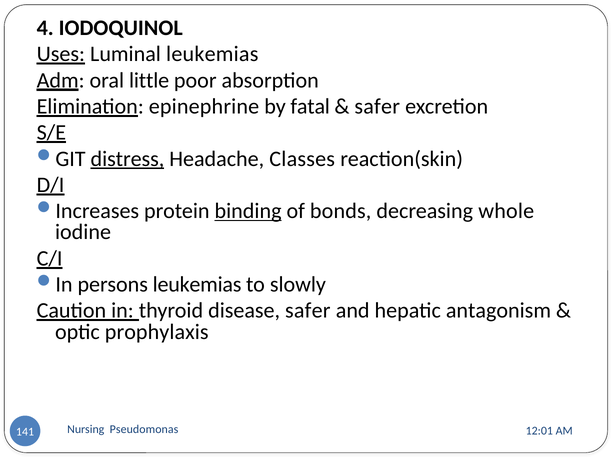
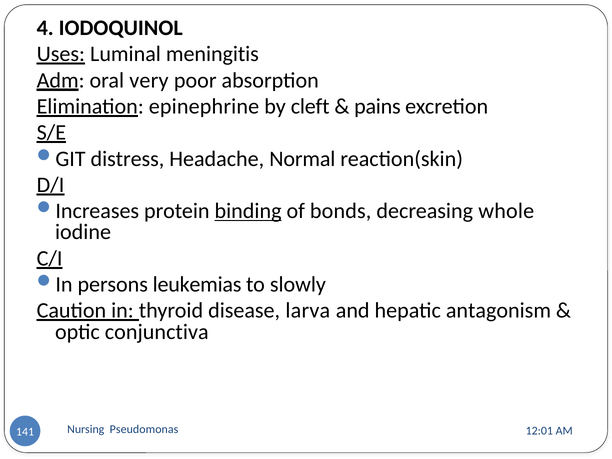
Luminal leukemias: leukemias -> meningitis
little: little -> very
fatal: fatal -> cleft
safer at (377, 106): safer -> pains
distress underline: present -> none
Classes: Classes -> Normal
disease safer: safer -> larva
prophylaxis: prophylaxis -> conjunctiva
